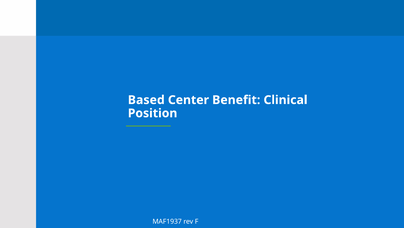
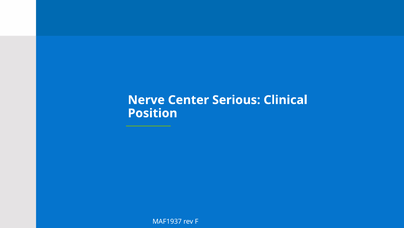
Based: Based -> Nerve
Benefit: Benefit -> Serious
